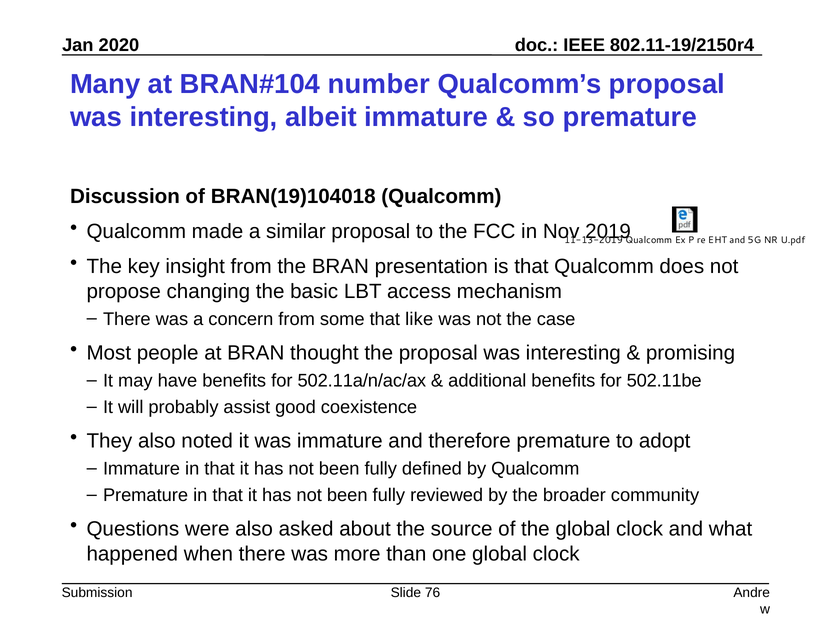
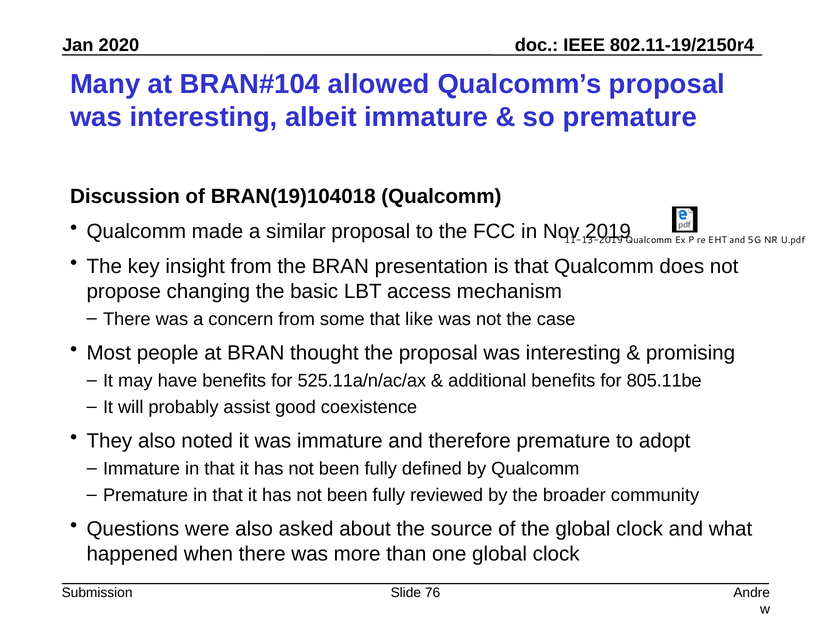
number: number -> allowed
502.11a/n/ac/ax: 502.11a/n/ac/ax -> 525.11a/n/ac/ax
502.11be: 502.11be -> 805.11be
